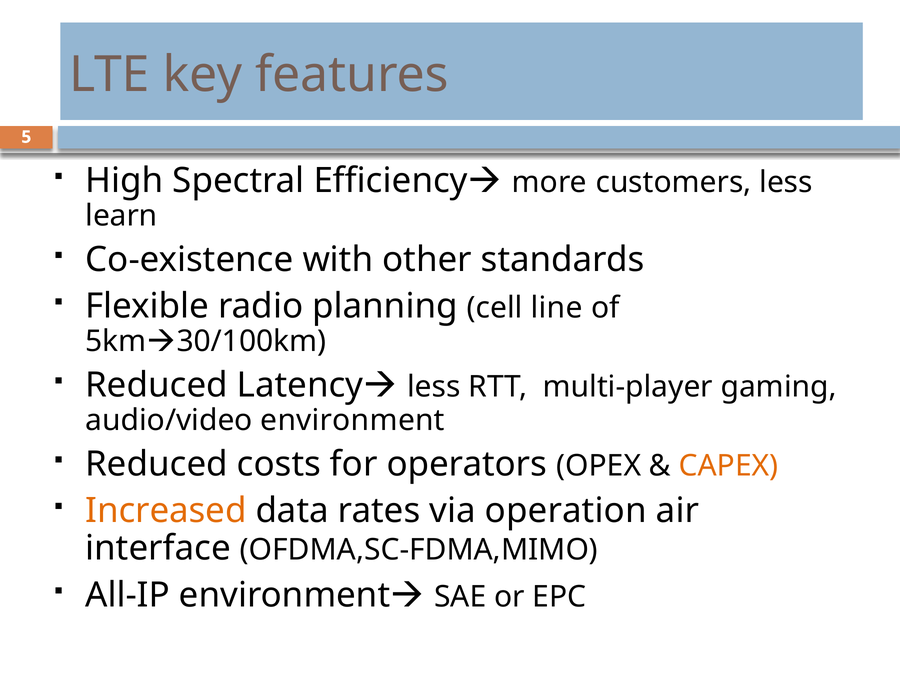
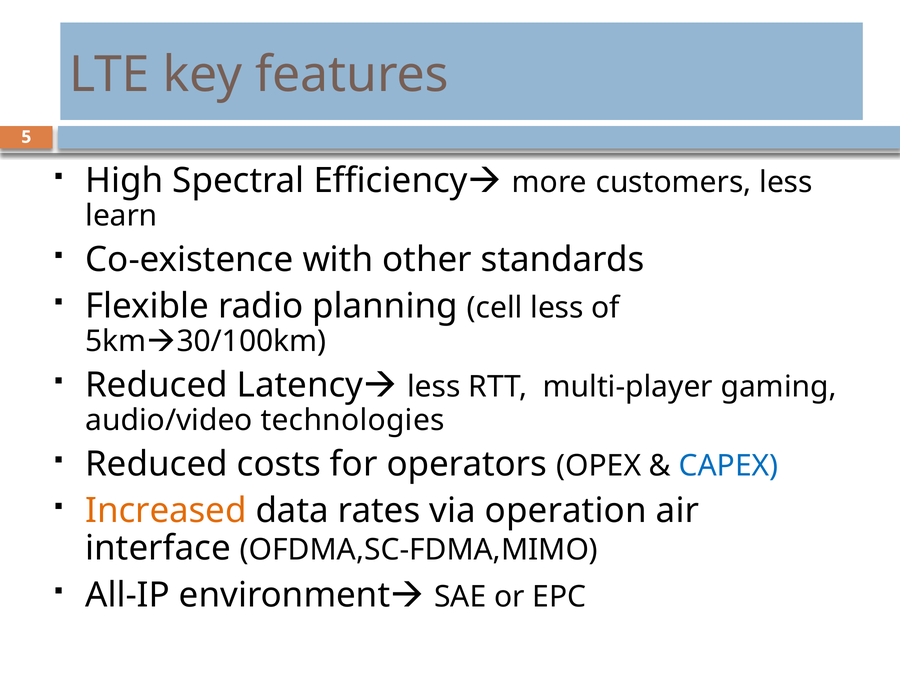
cell line: line -> less
audio/video environment: environment -> technologies
CAPEX colour: orange -> blue
